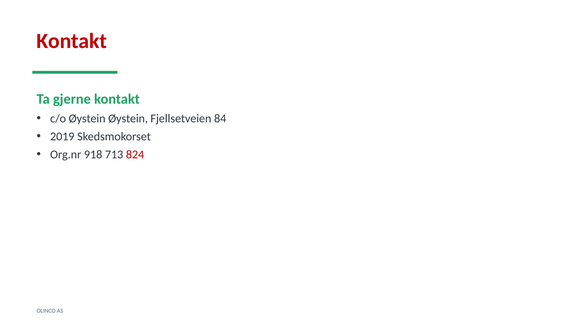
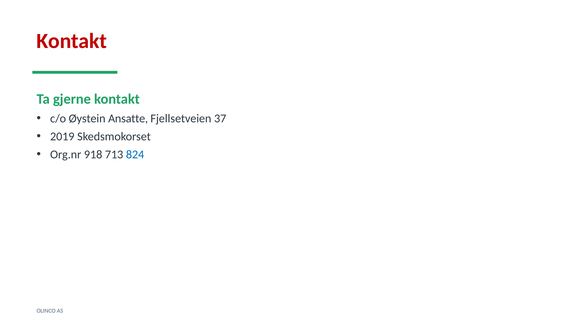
Øystein Øystein: Øystein -> Ansatte
84: 84 -> 37
824 colour: red -> blue
